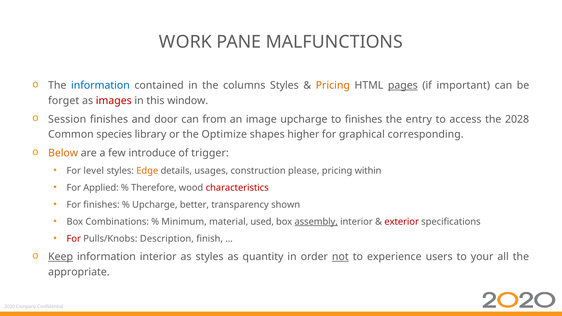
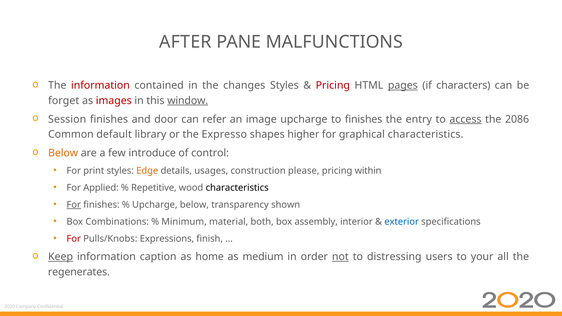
WORK: WORK -> AFTER
information at (100, 85) colour: blue -> red
columns: columns -> changes
Pricing at (333, 85) colour: orange -> red
important: important -> characters
window underline: none -> present
from: from -> refer
access underline: none -> present
2028: 2028 -> 2086
species: species -> default
Optimize: Optimize -> Expresso
graphical corresponding: corresponding -> characteristics
trigger: trigger -> control
level: level -> print
Therefore: Therefore -> Repetitive
characteristics at (237, 188) colour: red -> black
For at (74, 205) underline: none -> present
Upcharge better: better -> below
used: used -> both
assembly underline: present -> none
exterior colour: red -> blue
Description: Description -> Expressions
information interior: interior -> caption
as styles: styles -> home
quantity: quantity -> medium
experience: experience -> distressing
appropriate: appropriate -> regenerates
